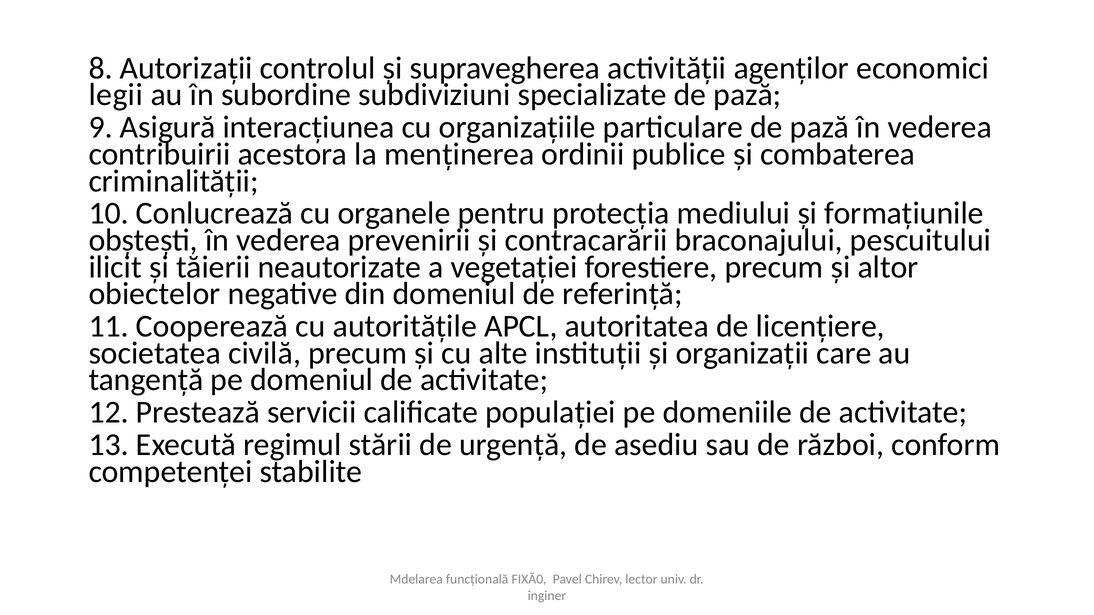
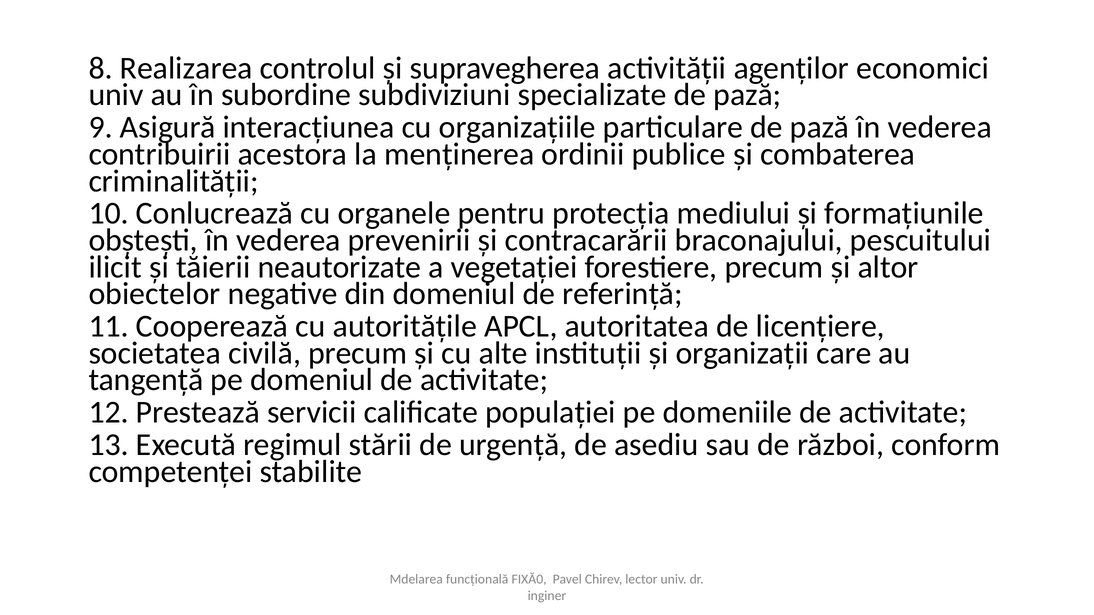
Autorizații: Autorizații -> Realizarea
legii at (116, 95): legii -> univ
